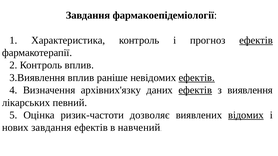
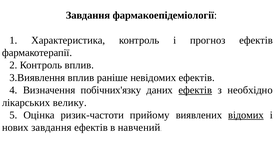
ефектів at (256, 40) underline: present -> none
ефектів at (197, 78) underline: present -> none
архівних'язку: архівних'язку -> побічних'язку
виявлення: виявлення -> необхідно
певний: певний -> велику
дозволяє: дозволяє -> прийому
